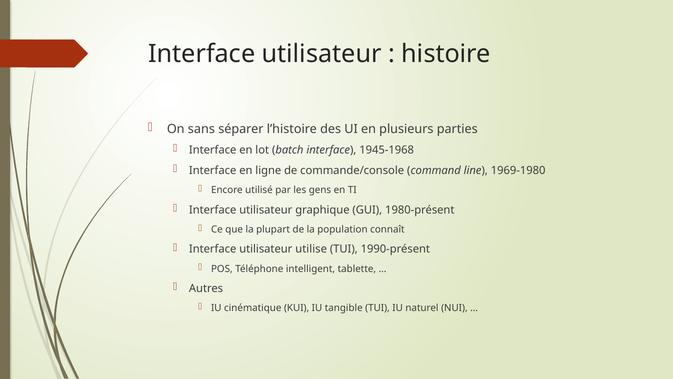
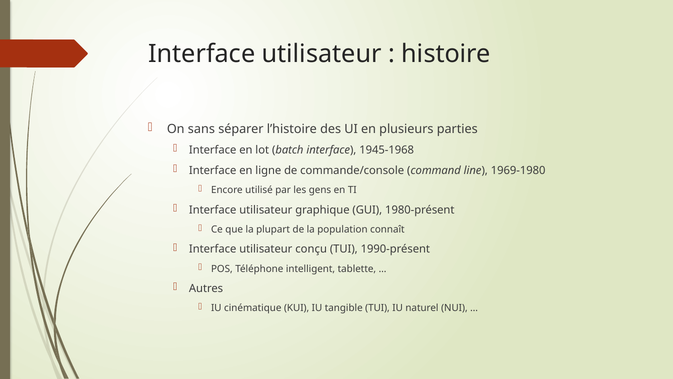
utilise: utilise -> conçu
